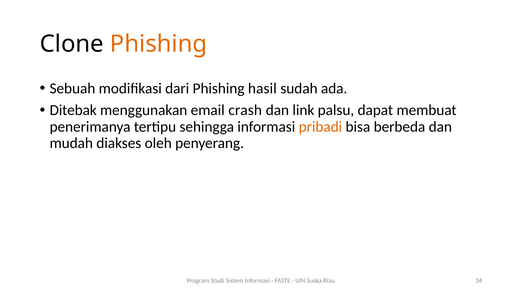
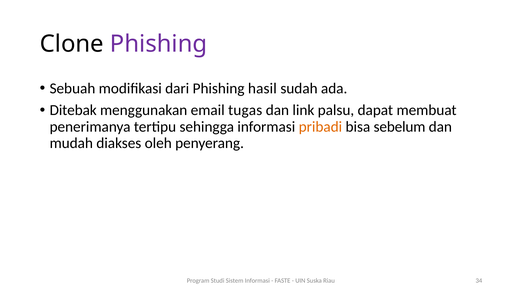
Phishing at (159, 44) colour: orange -> purple
crash: crash -> tugas
berbeda: berbeda -> sebelum
